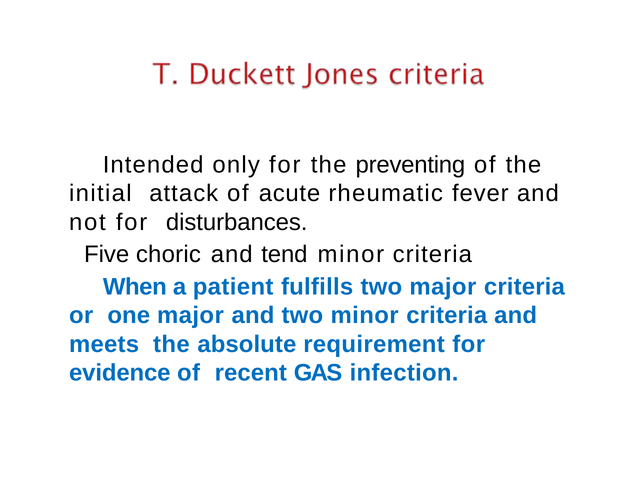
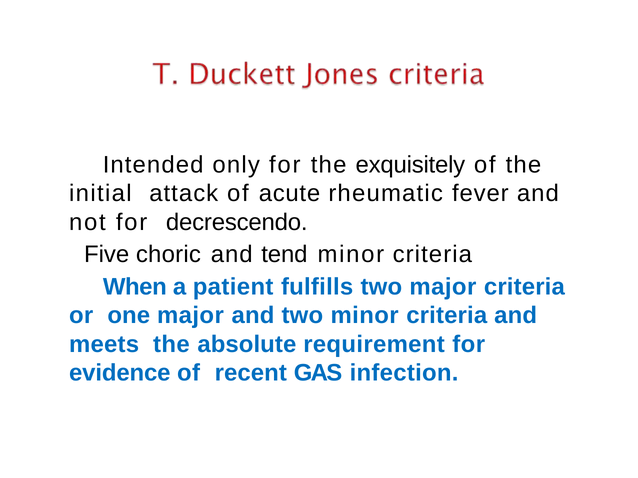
preventing: preventing -> exquisitely
disturbances: disturbances -> decrescendo
